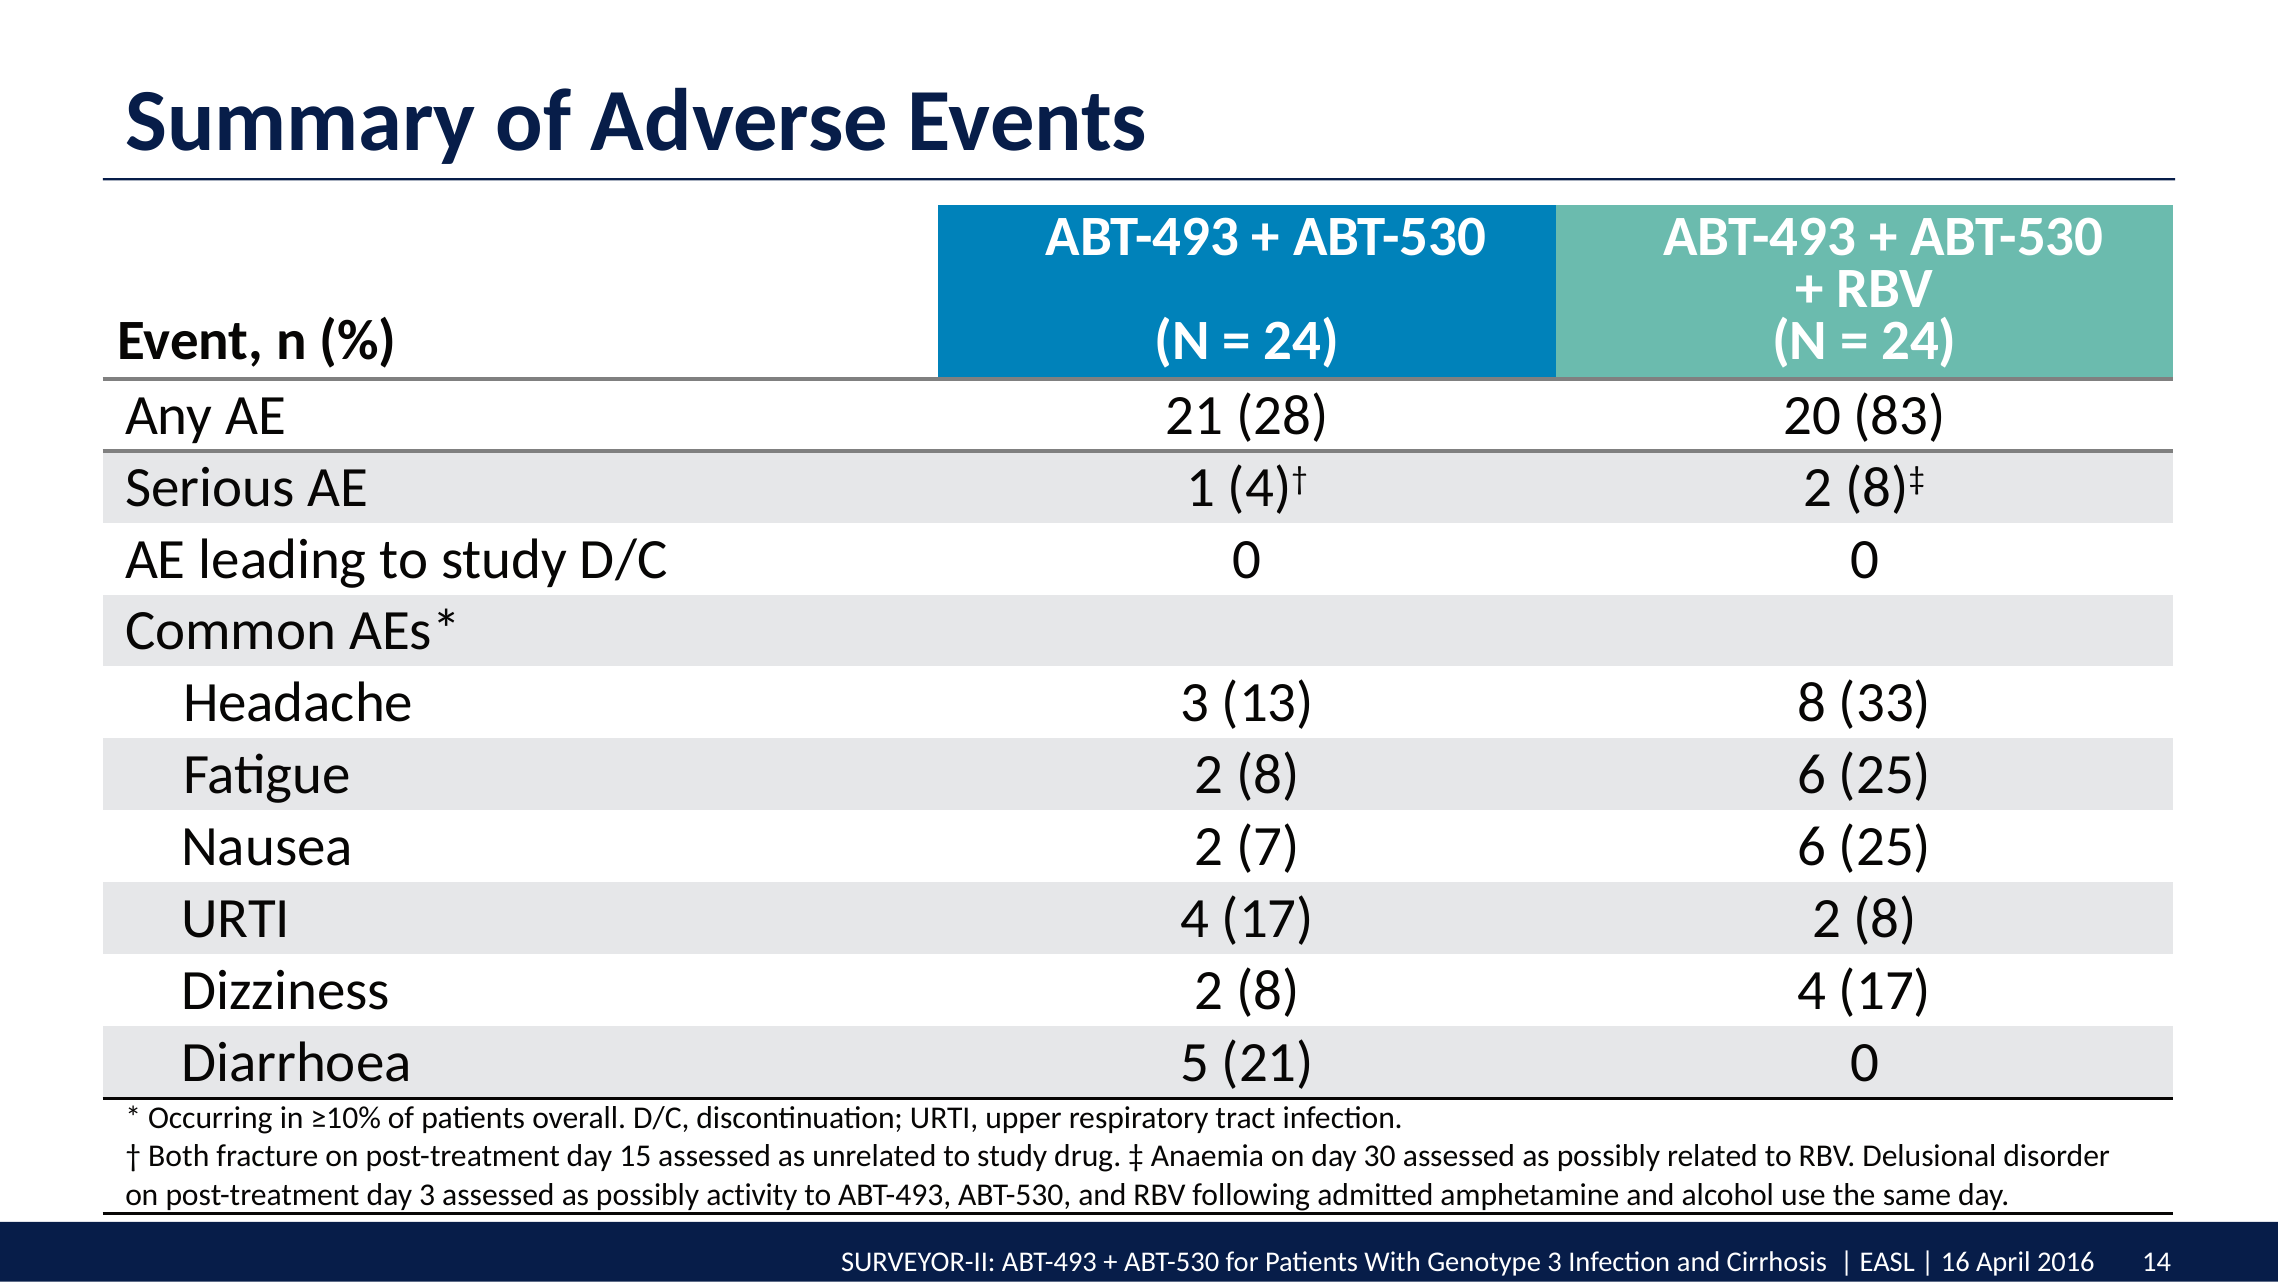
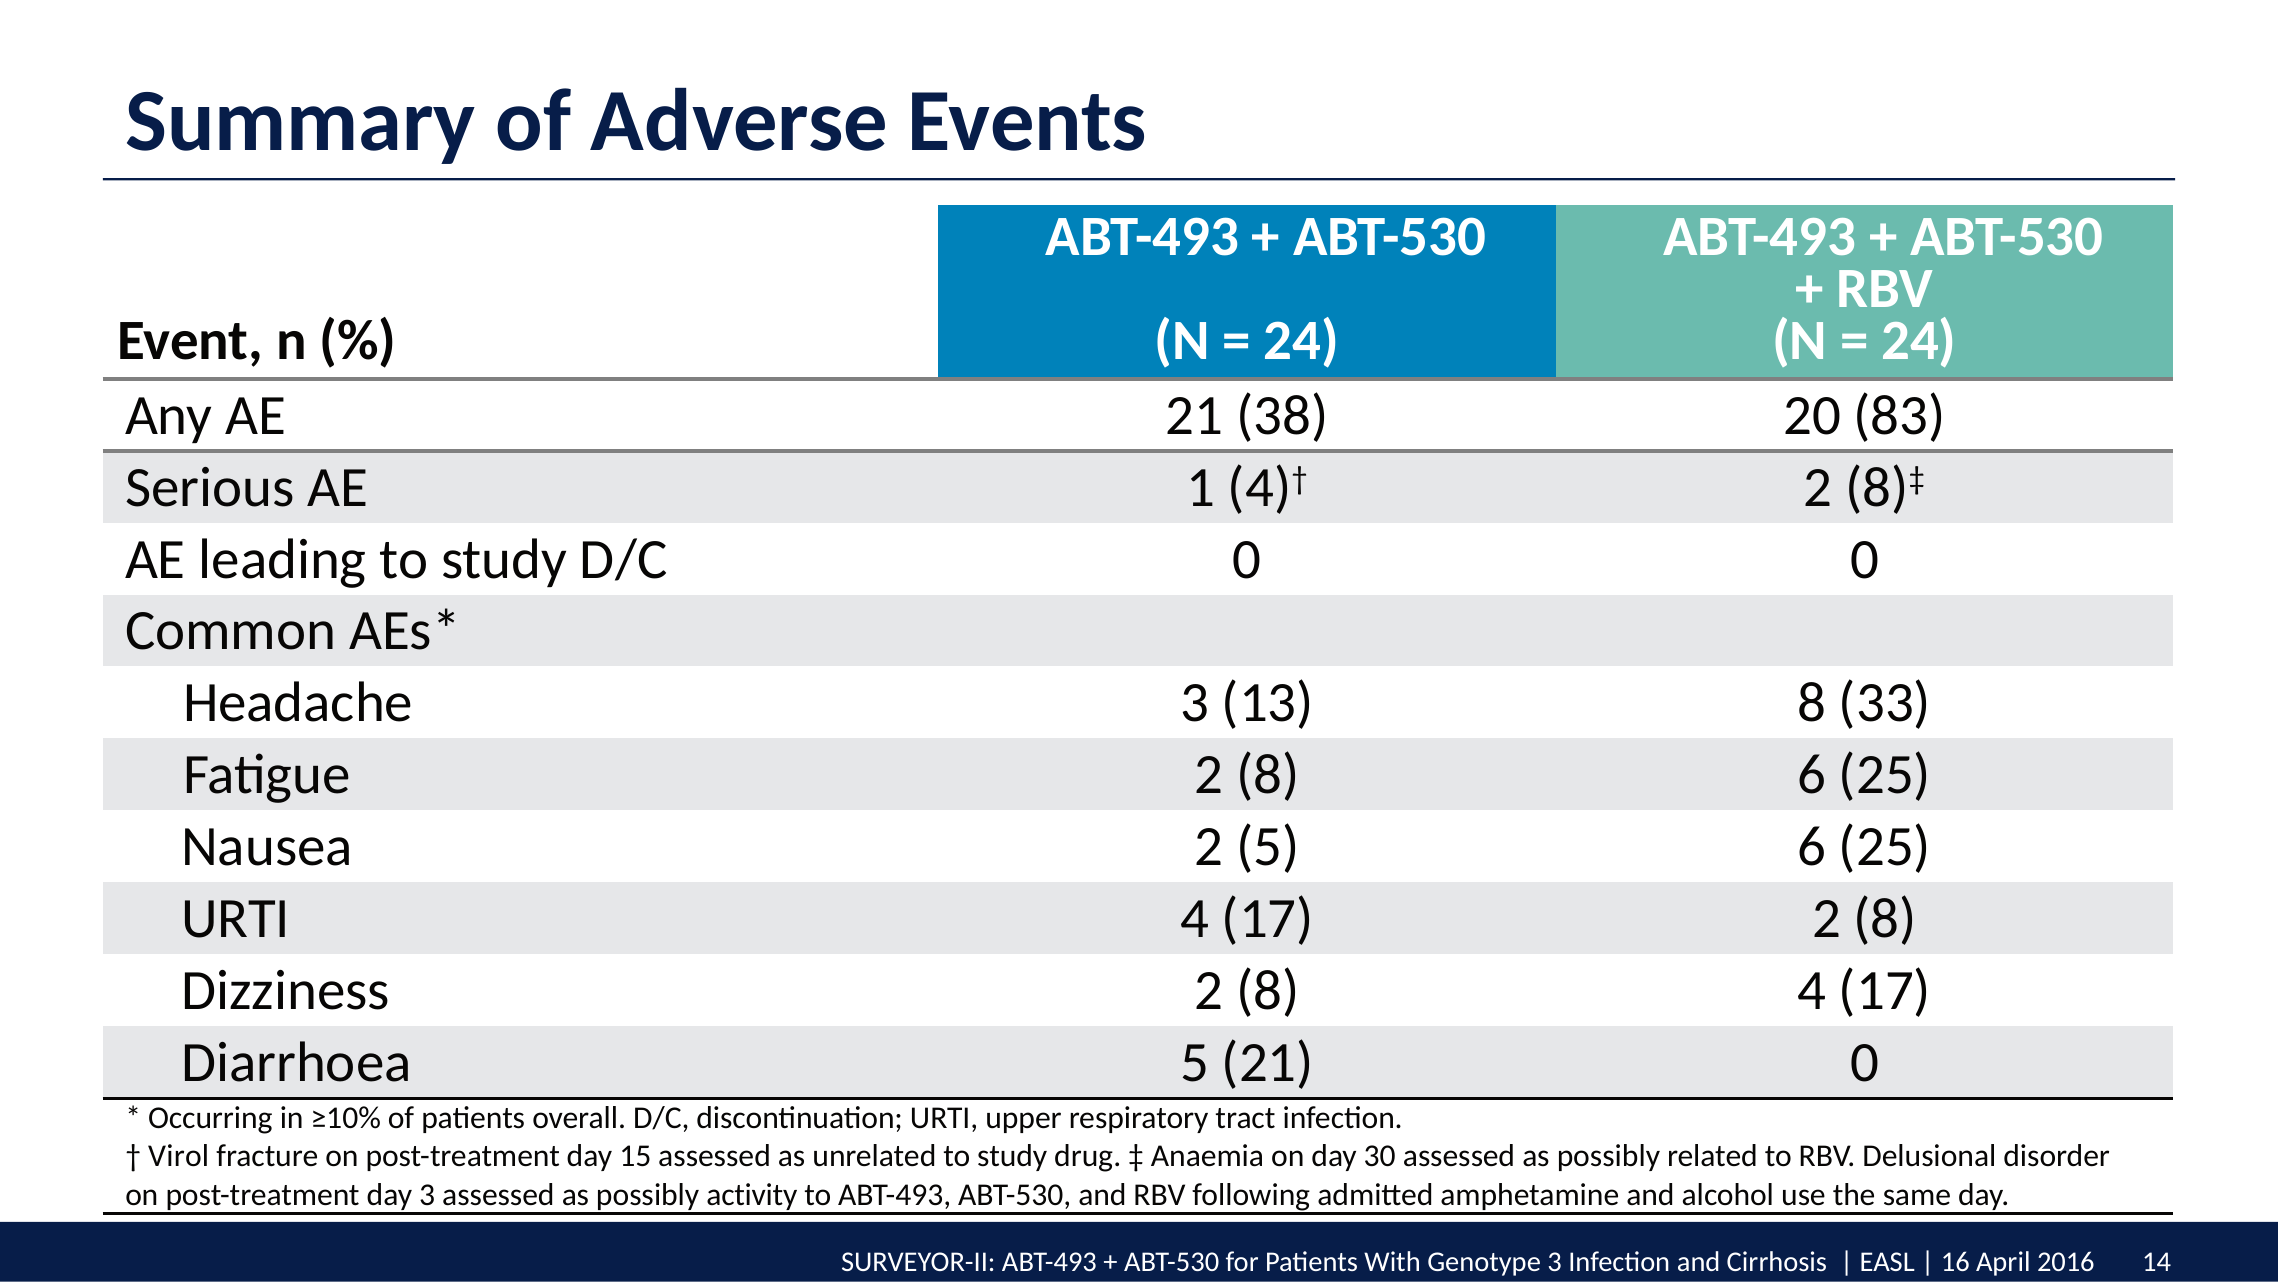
28: 28 -> 38
2 7: 7 -> 5
Both: Both -> Virol
